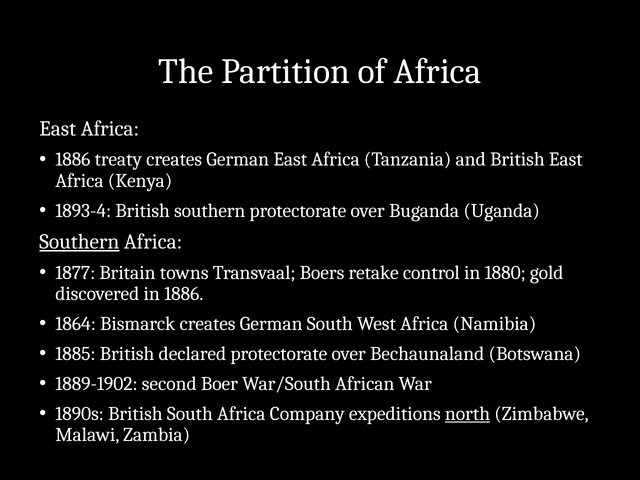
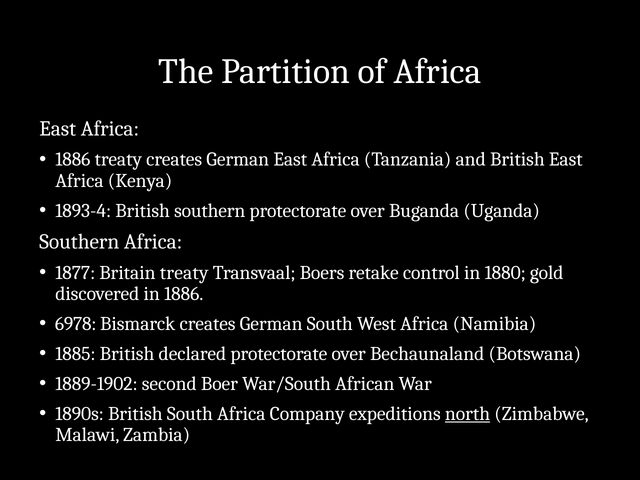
Southern at (79, 242) underline: present -> none
Britain towns: towns -> treaty
1864: 1864 -> 6978
